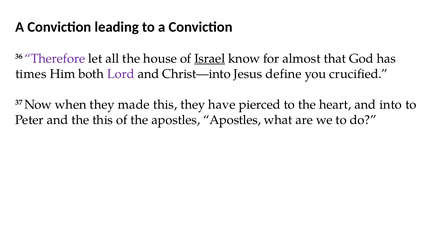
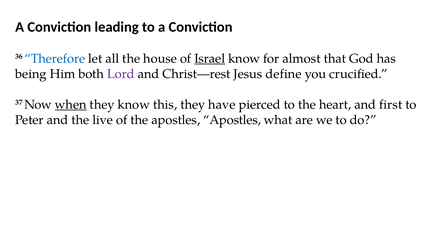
Therefore colour: purple -> blue
times: times -> being
Christ—into: Christ—into -> Christ—rest
when underline: none -> present
they made: made -> know
into: into -> first
the this: this -> live
